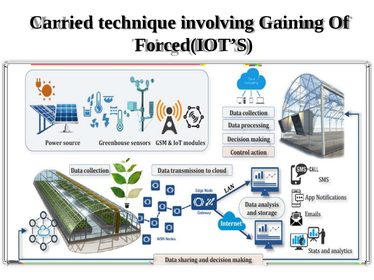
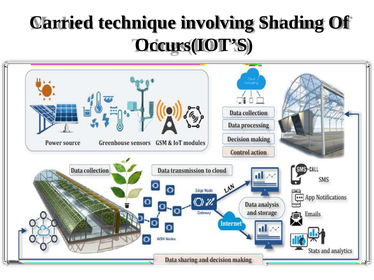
Gaining: Gaining -> Shading
Forced(IOT’S: Forced(IOT’S -> Occurs(IOT’S
